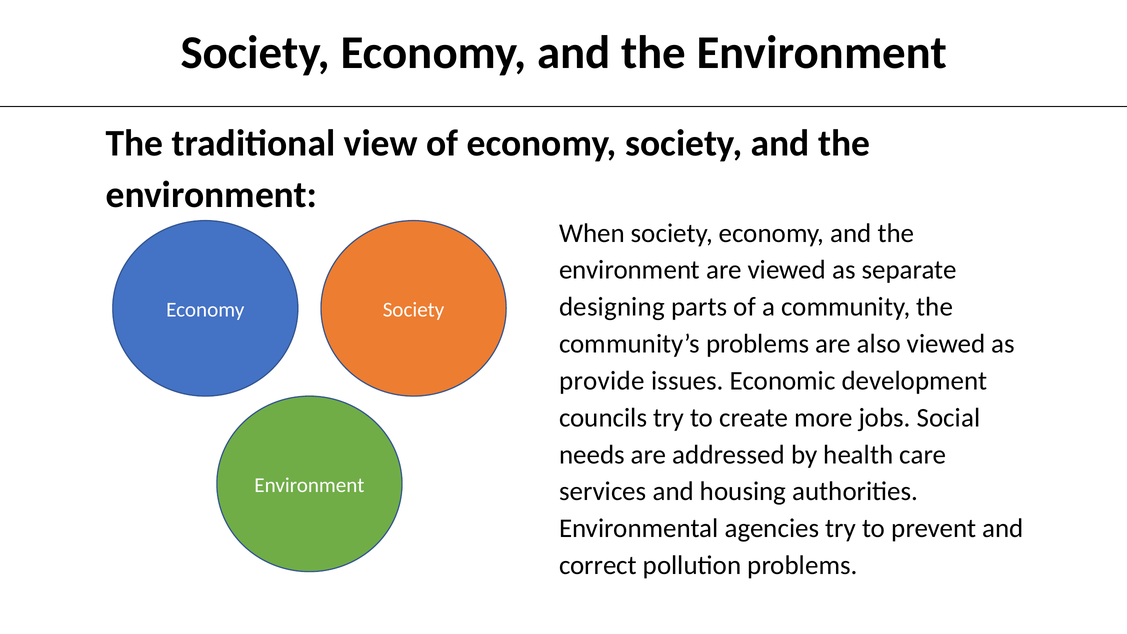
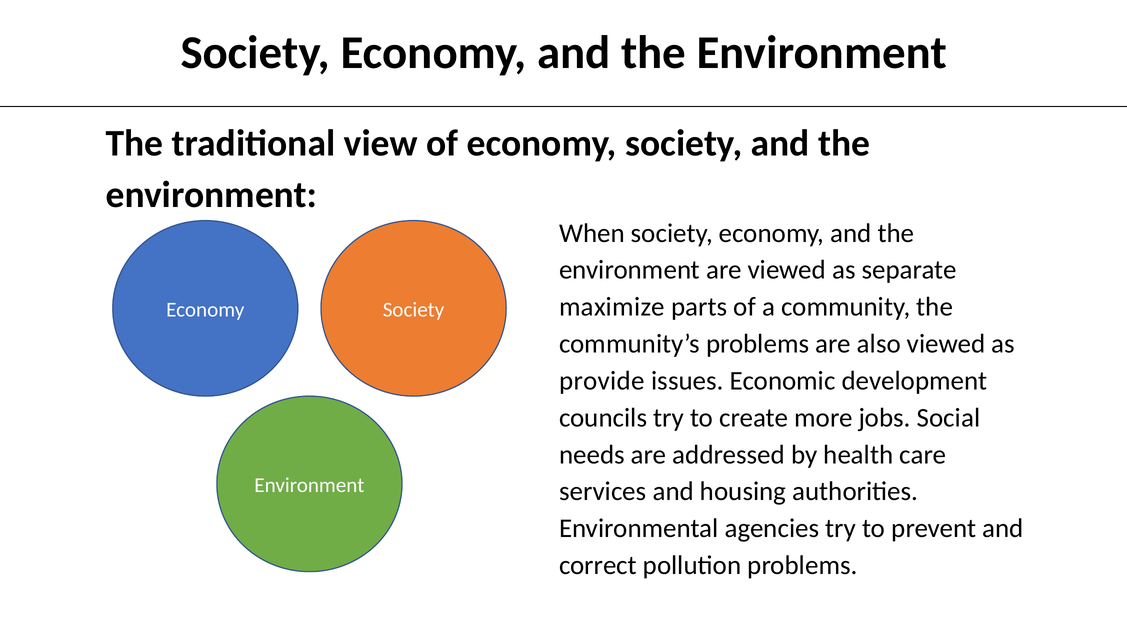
designing: designing -> maximize
